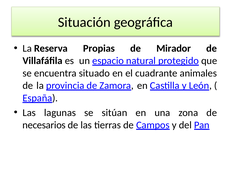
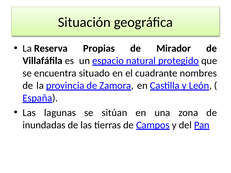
animales: animales -> nombres
necesarios: necesarios -> inundadas
